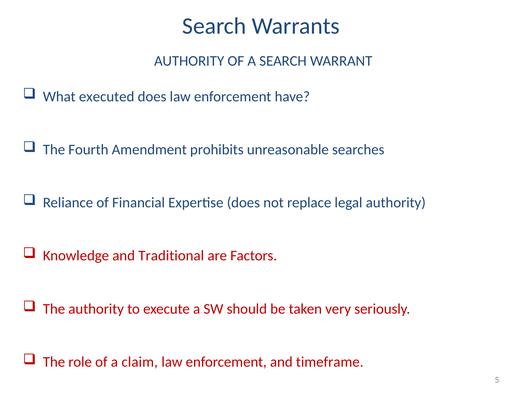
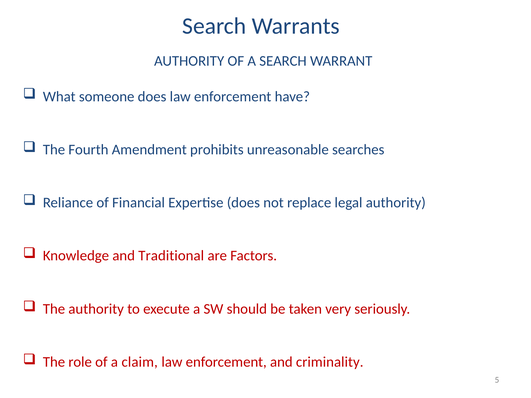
executed: executed -> someone
timeframe: timeframe -> criminality
